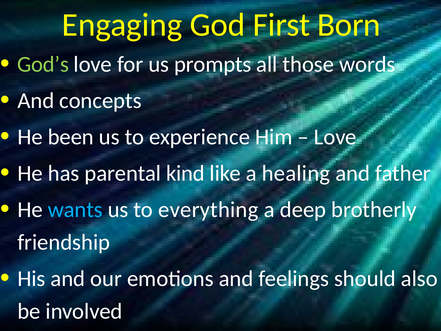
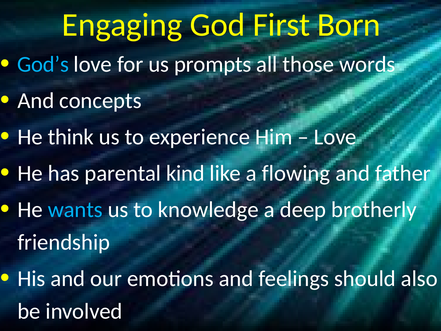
God’s colour: light green -> light blue
been: been -> think
healing: healing -> flowing
everything: everything -> knowledge
